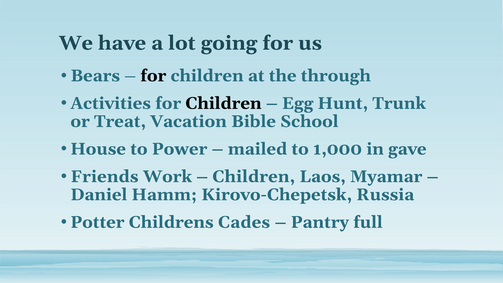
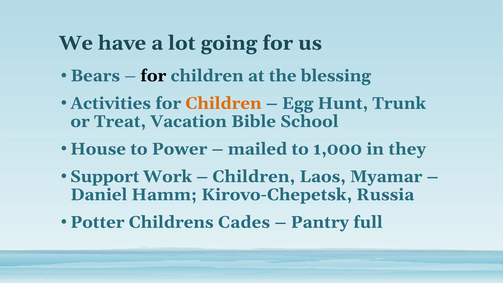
through: through -> blessing
Children at (223, 103) colour: black -> orange
gave: gave -> they
Friends: Friends -> Support
